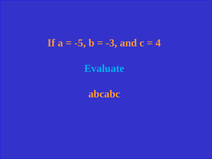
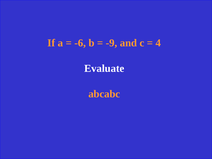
-5: -5 -> -6
-3: -3 -> -9
Evaluate colour: light blue -> white
